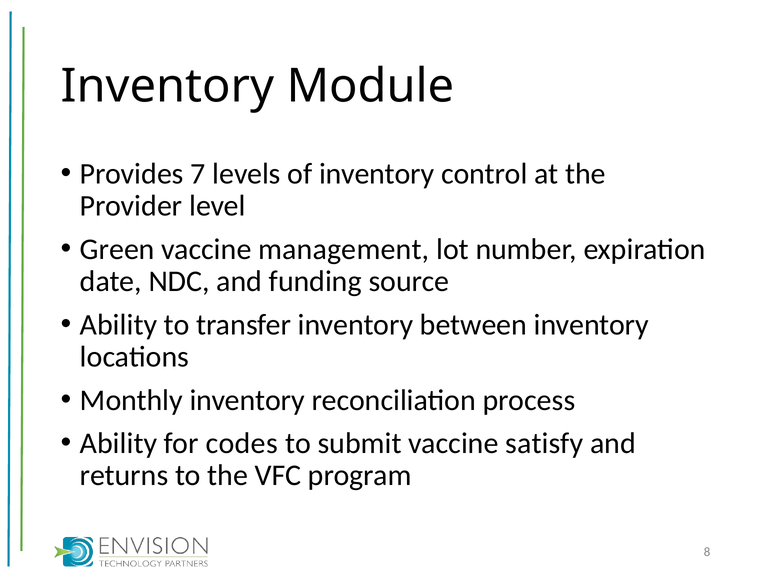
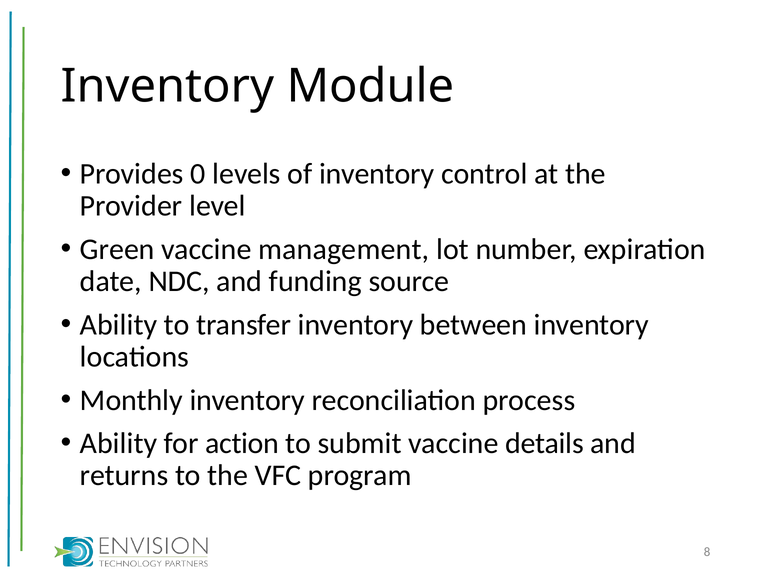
7: 7 -> 0
codes: codes -> action
satisfy: satisfy -> details
